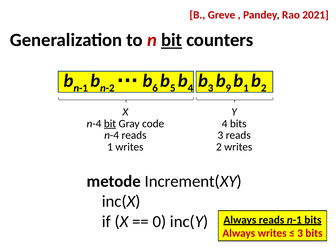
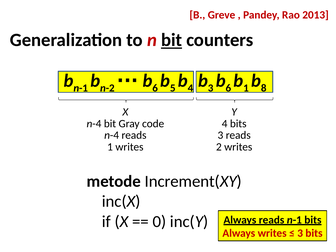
2021: 2021 -> 2013
b 9: 9 -> 6
b 2: 2 -> 8
bit at (110, 124) underline: present -> none
